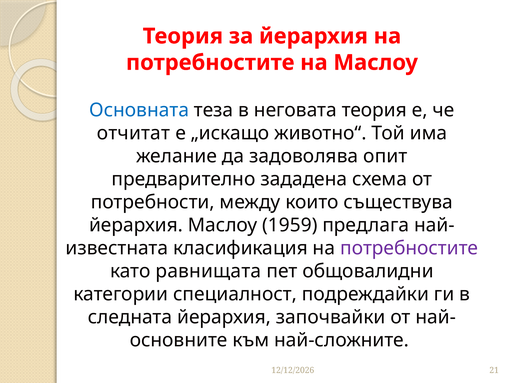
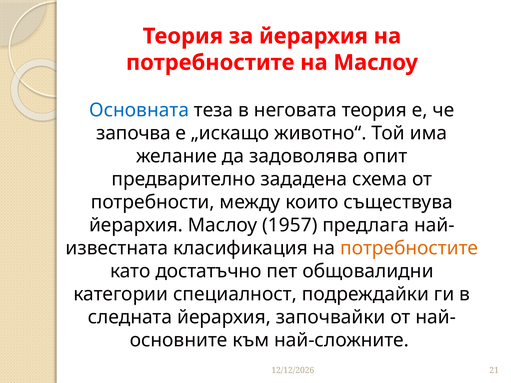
отчитат: отчитат -> започва
1959: 1959 -> 1957
потребностите at (409, 248) colour: purple -> orange
равнищата: равнищата -> достатъчно
